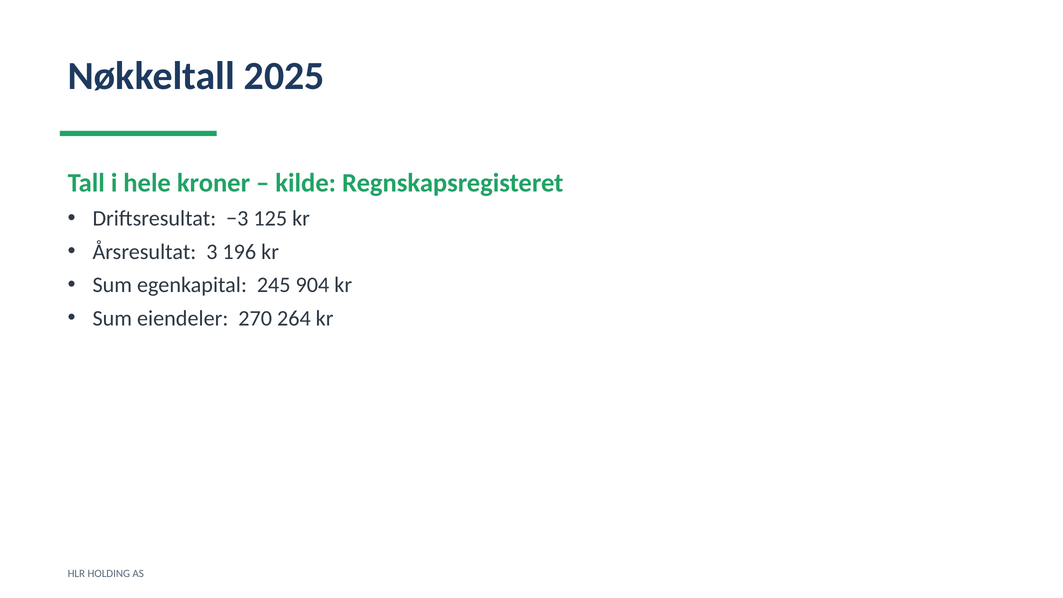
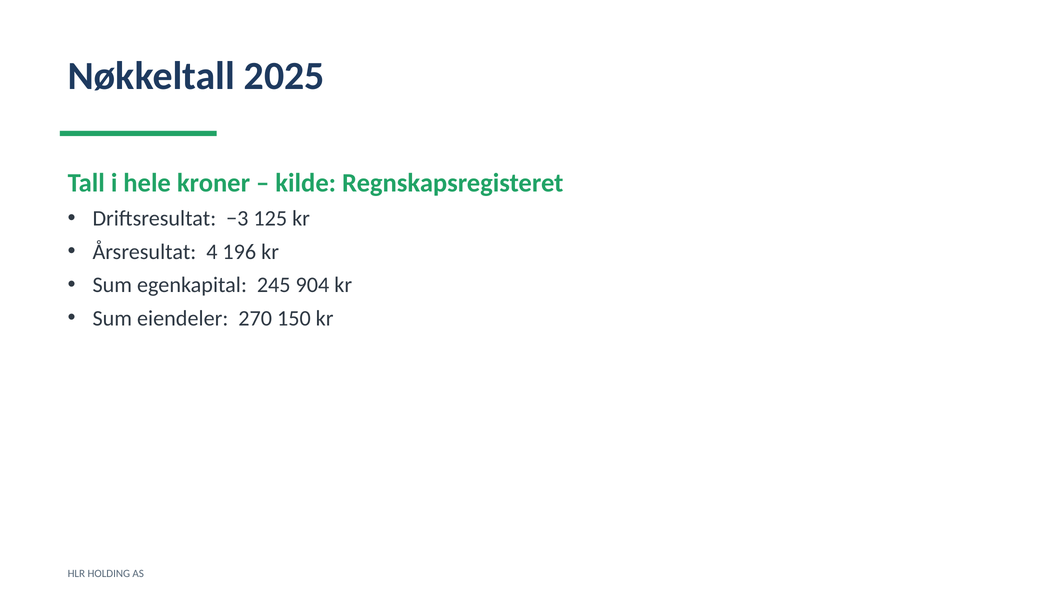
3: 3 -> 4
264: 264 -> 150
